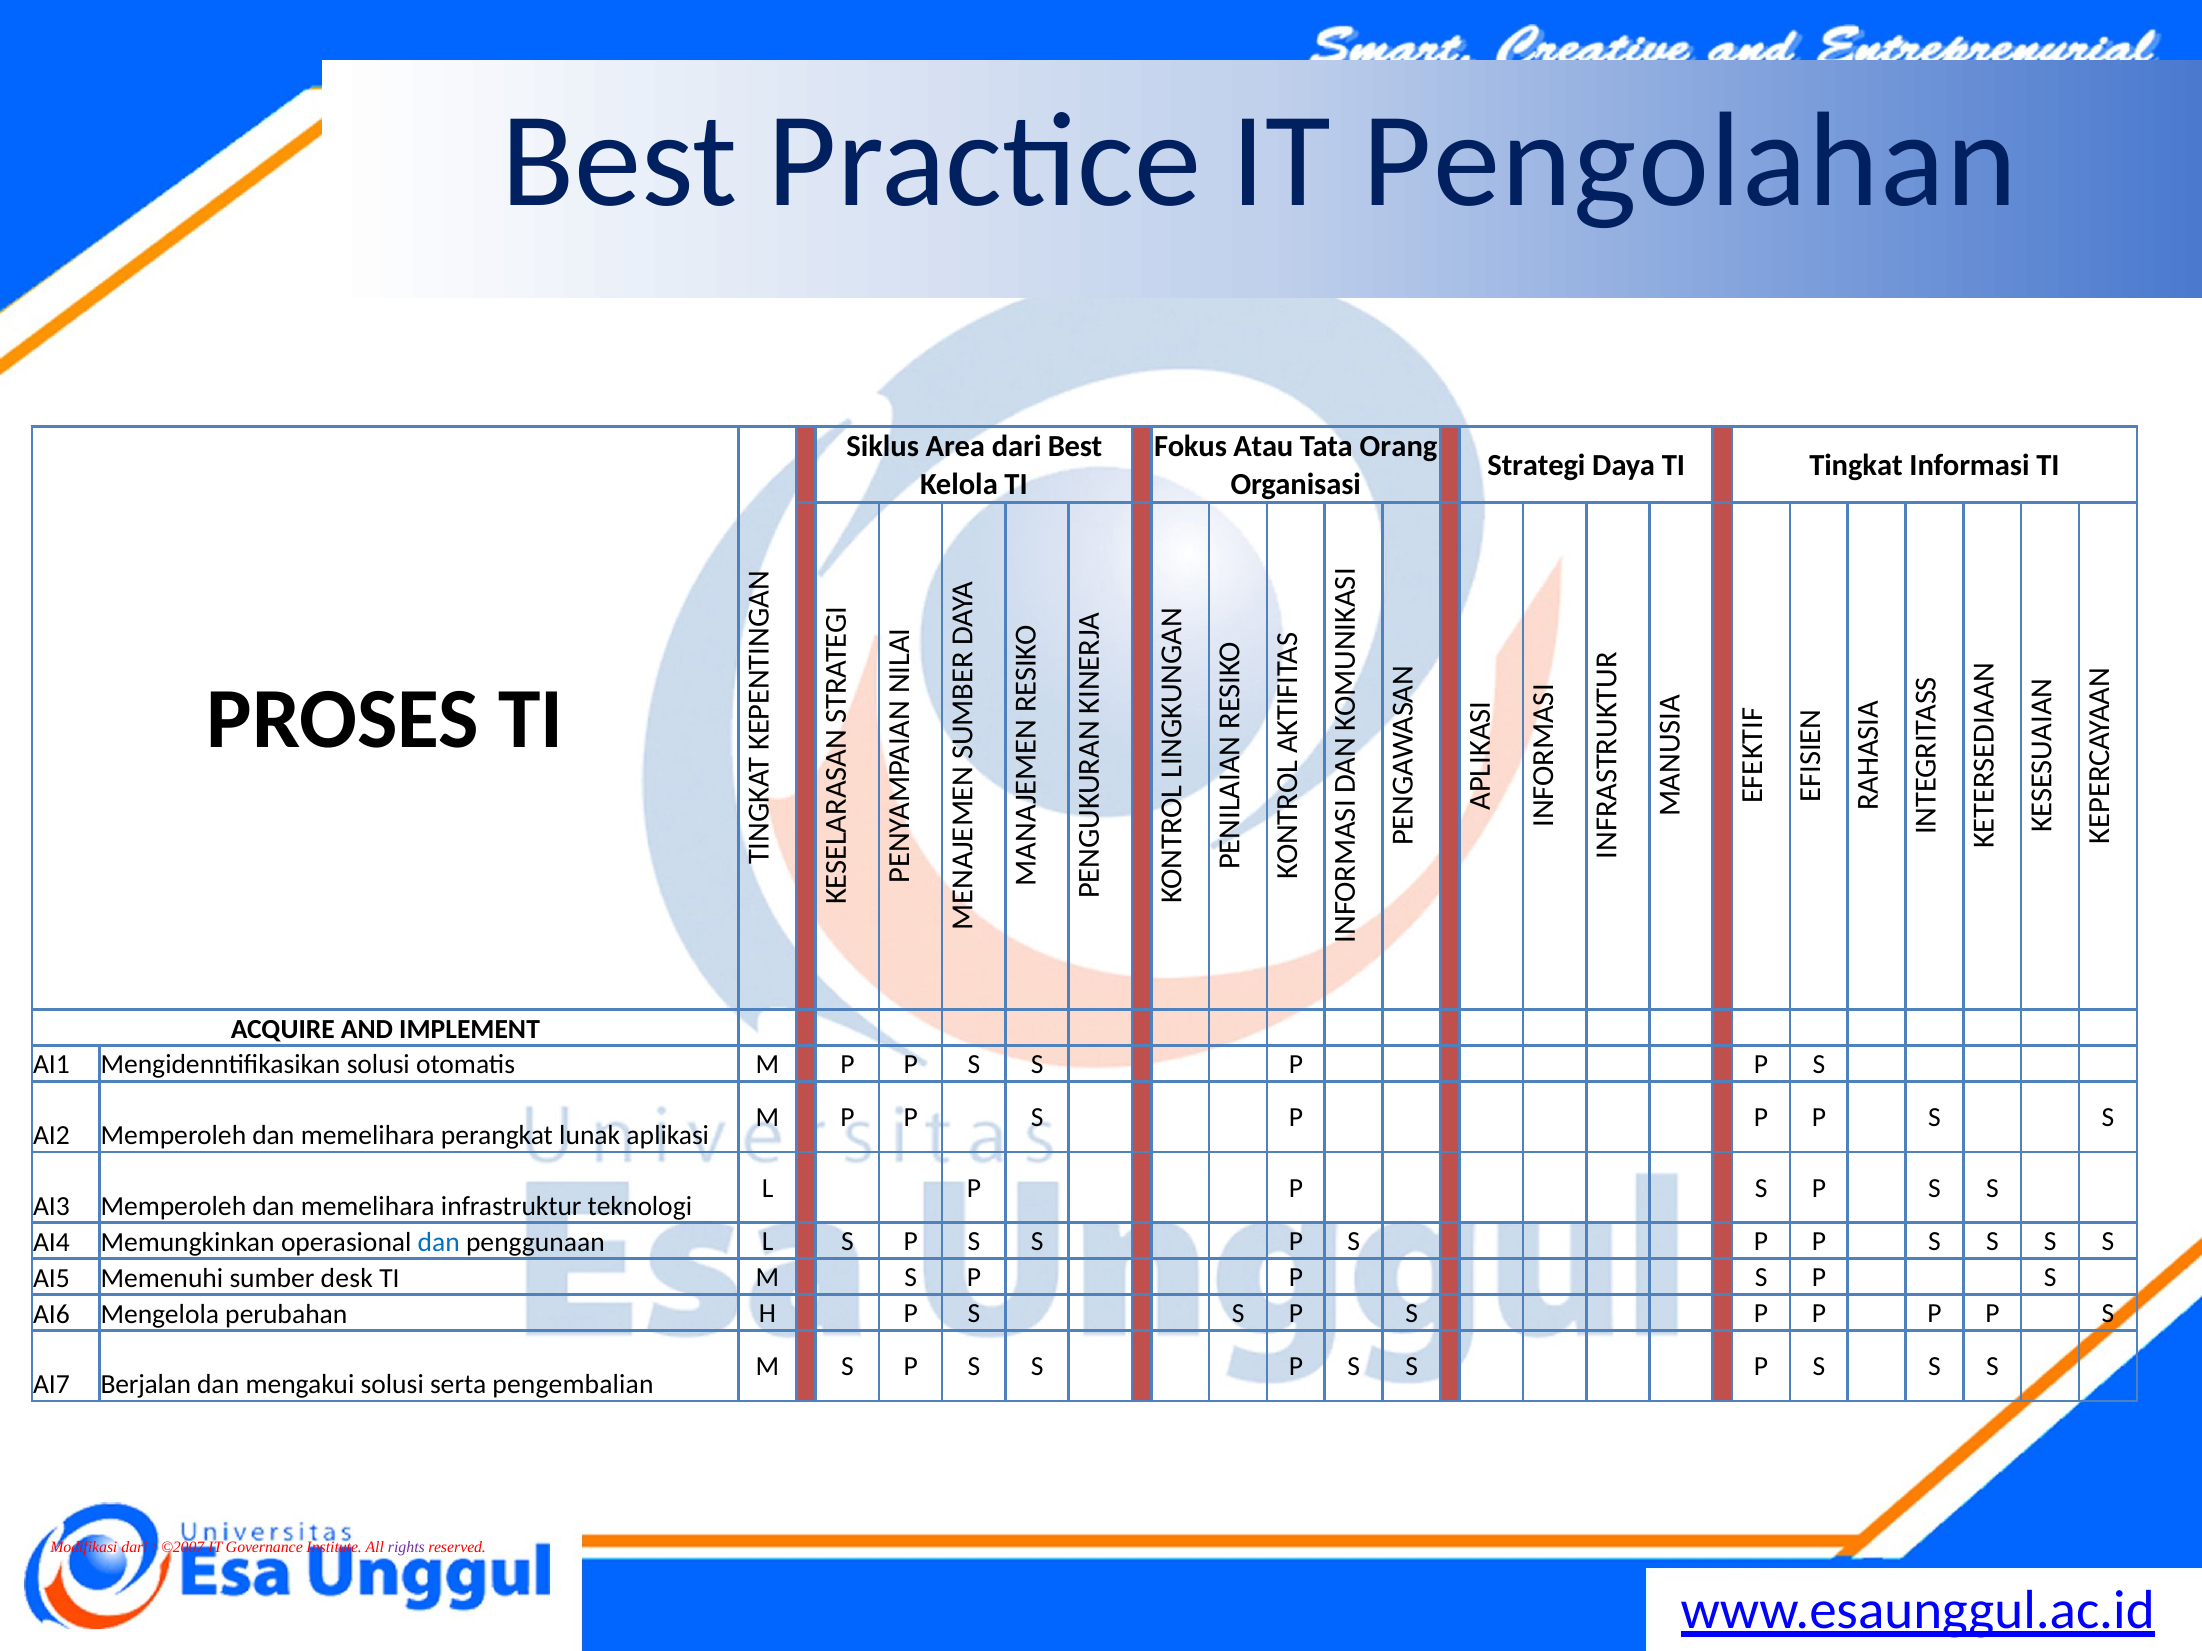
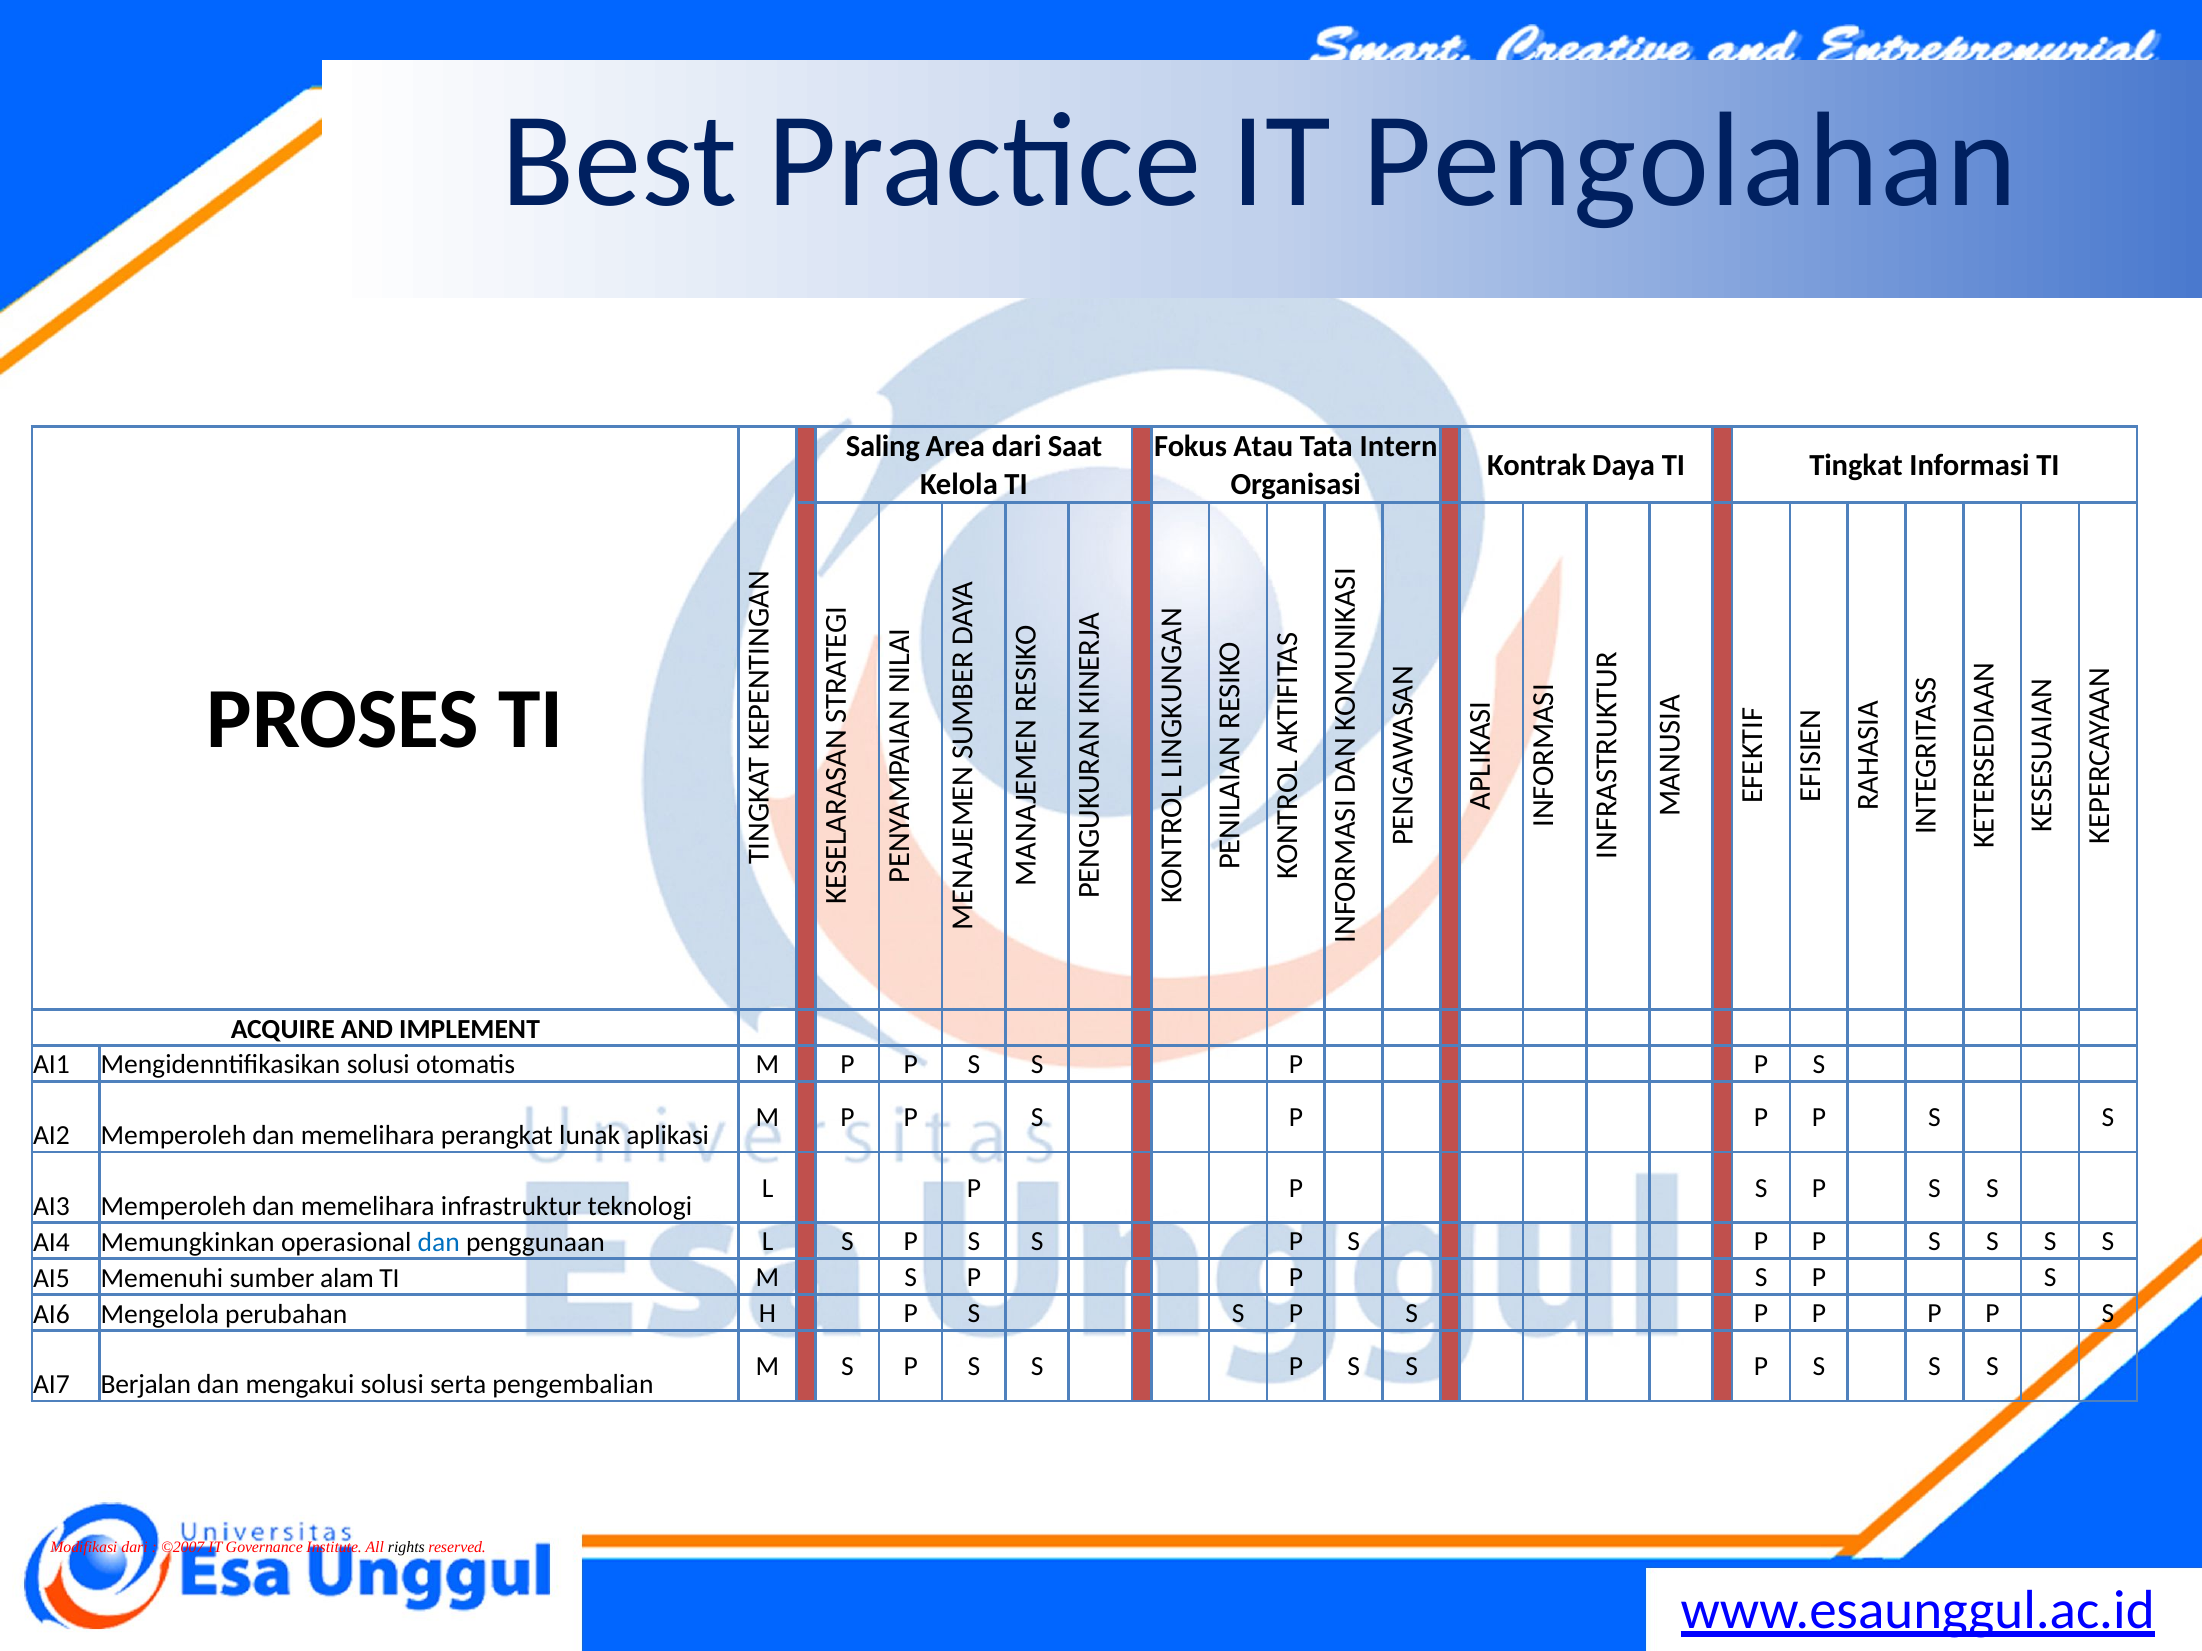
Siklus: Siklus -> Saling
dari Best: Best -> Saat
Orang: Orang -> Intern
Strategi: Strategi -> Kontrak
desk: desk -> alam
rights colour: purple -> black
